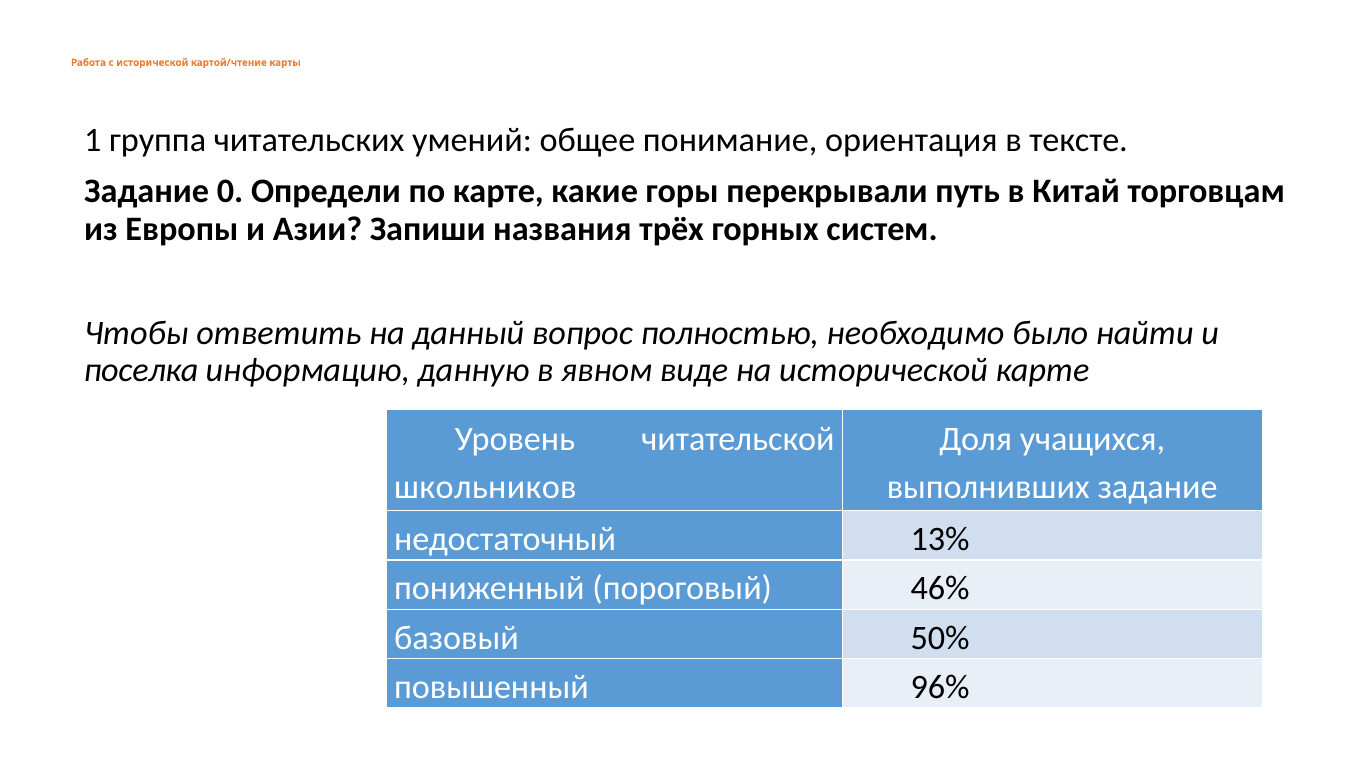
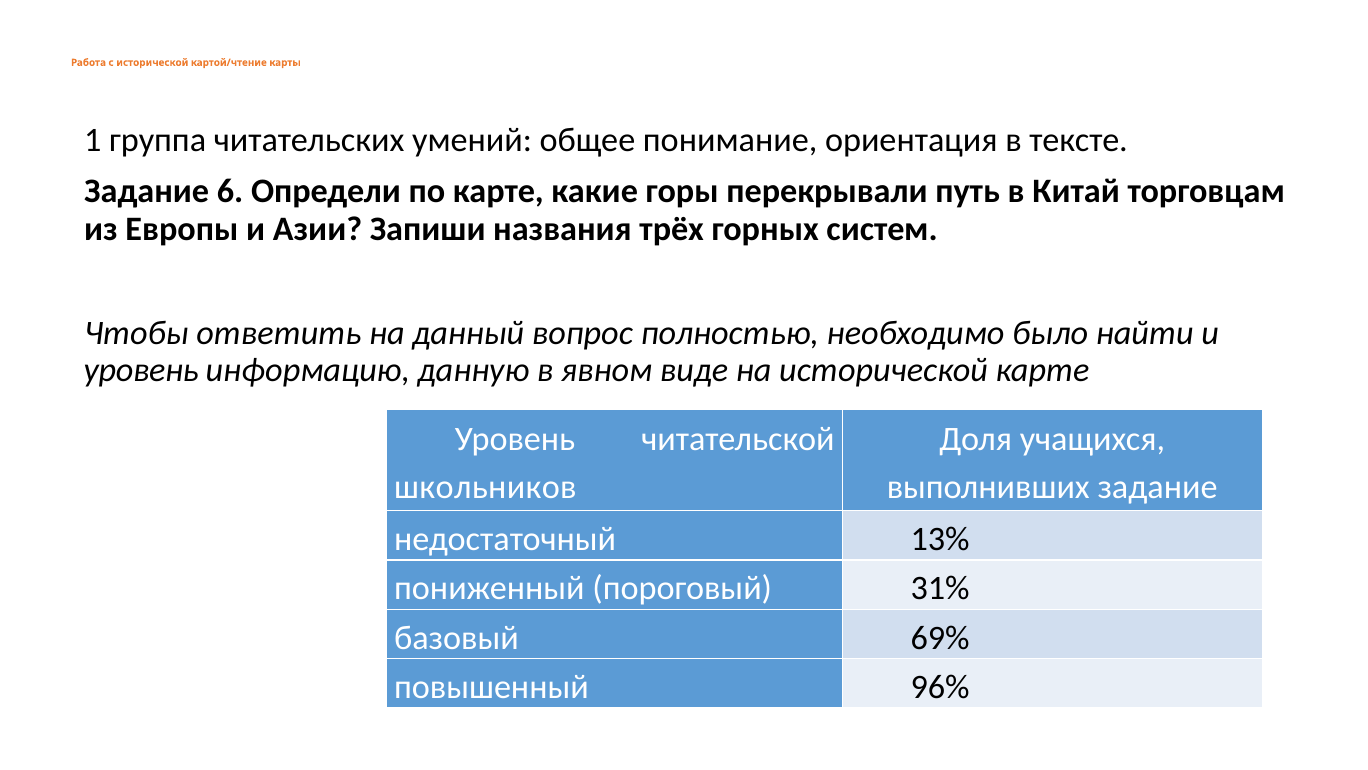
0: 0 -> 6
поселка at (141, 370): поселка -> уровень
46%: 46% -> 31%
50%: 50% -> 69%
